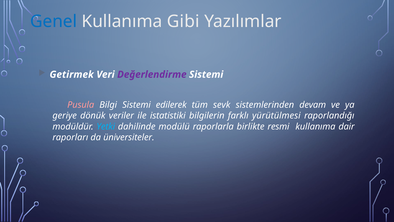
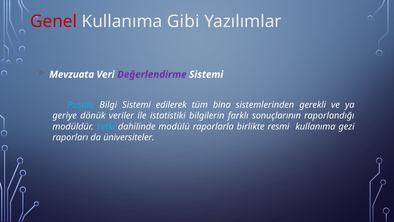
Genel colour: blue -> red
Getirmek: Getirmek -> Mevzuata
Pusula colour: pink -> light blue
sevk: sevk -> bina
devam: devam -> gerekli
yürütülmesi: yürütülmesi -> sonuçlarının
dair: dair -> gezi
